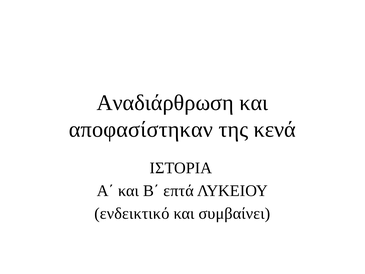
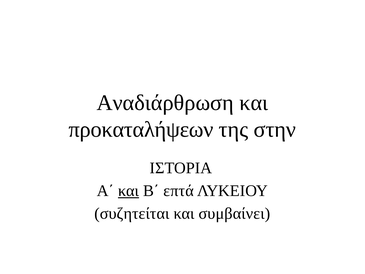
αποφασίστηκαν: αποφασίστηκαν -> προκαταλήψεων
κενά: κενά -> στην
και at (129, 191) underline: none -> present
ενδεικτικό: ενδεικτικό -> συζητείται
